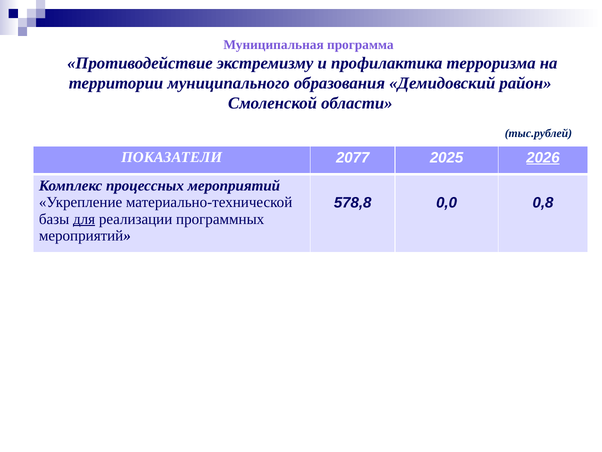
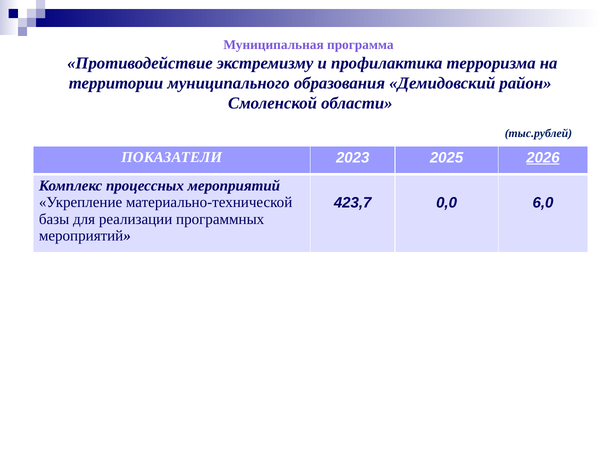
2077: 2077 -> 2023
578,8: 578,8 -> 423,7
0,8: 0,8 -> 6,0
для underline: present -> none
